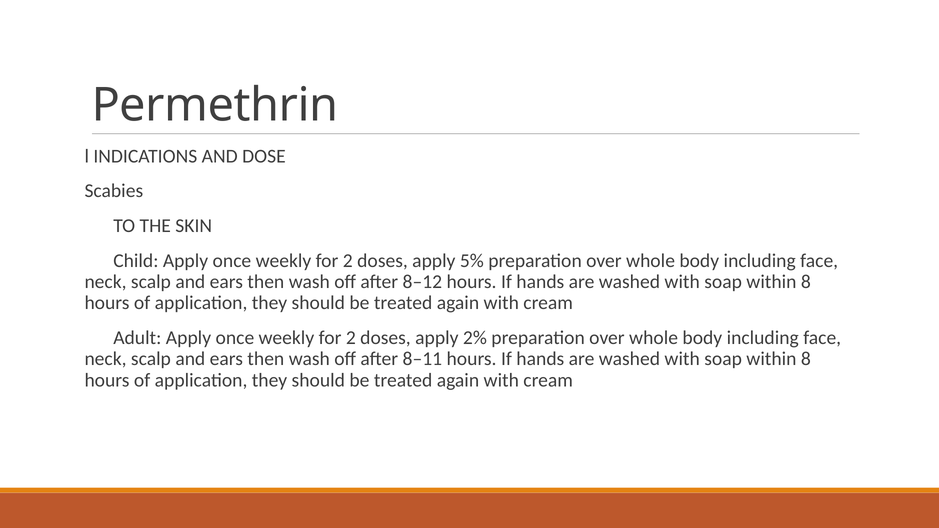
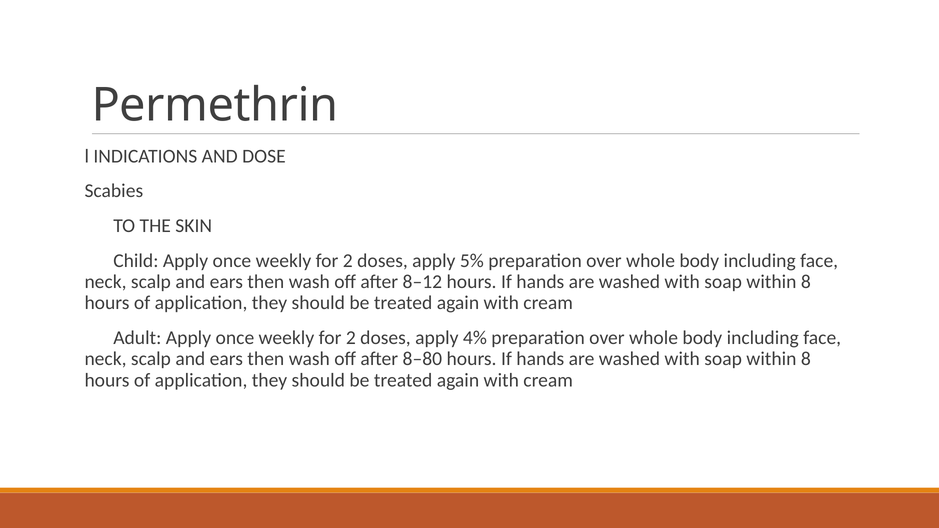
2%: 2% -> 4%
8–11: 8–11 -> 8–80
